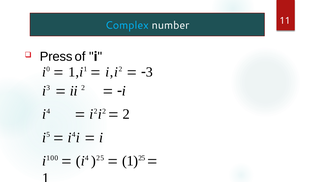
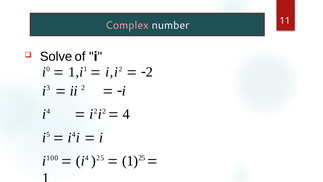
Complex colour: light blue -> pink
Press: Press -> Solve
3 at (149, 72): 3 -> 2
2 at (126, 114): 2 -> 4
